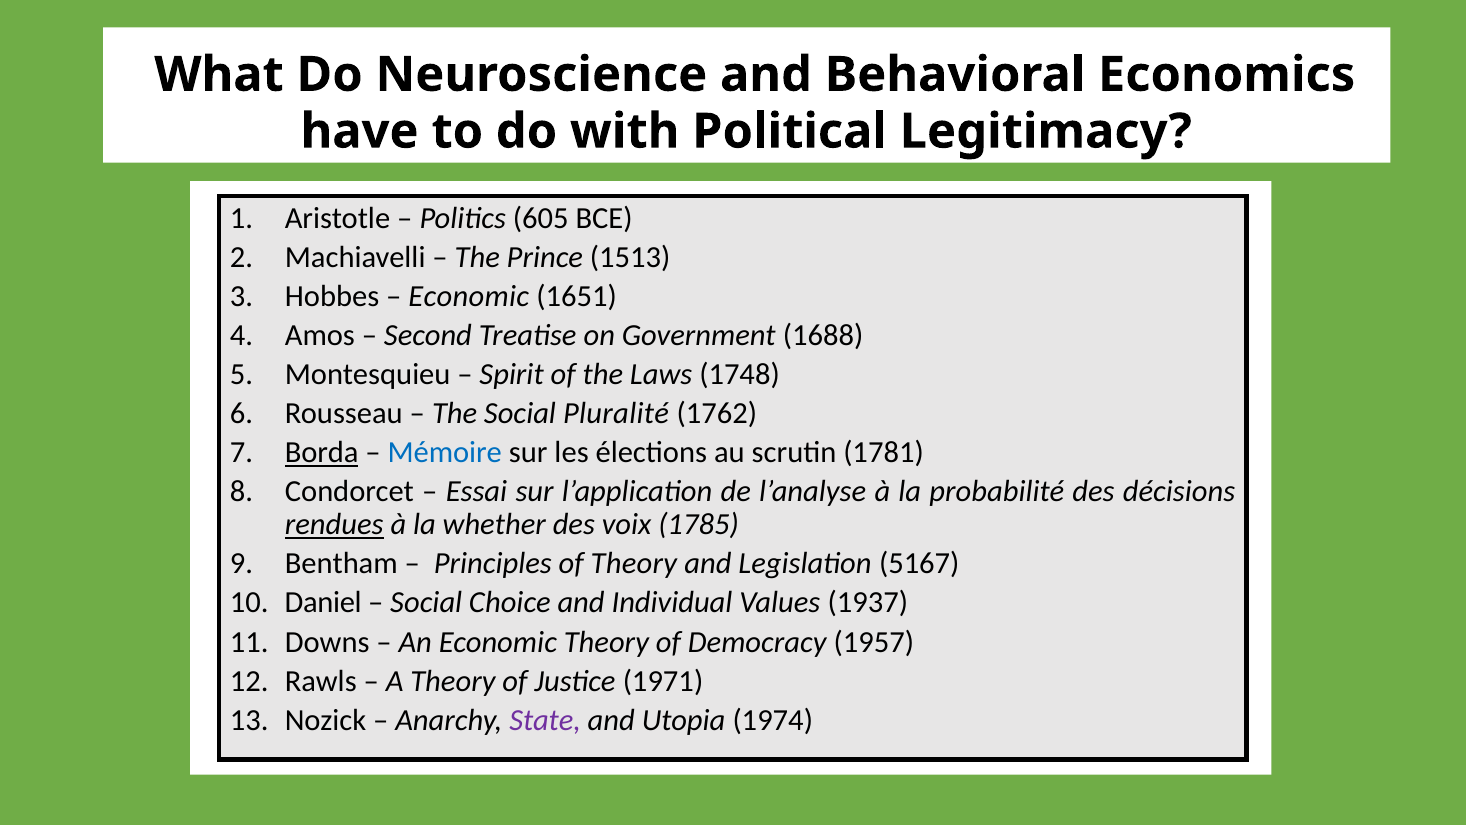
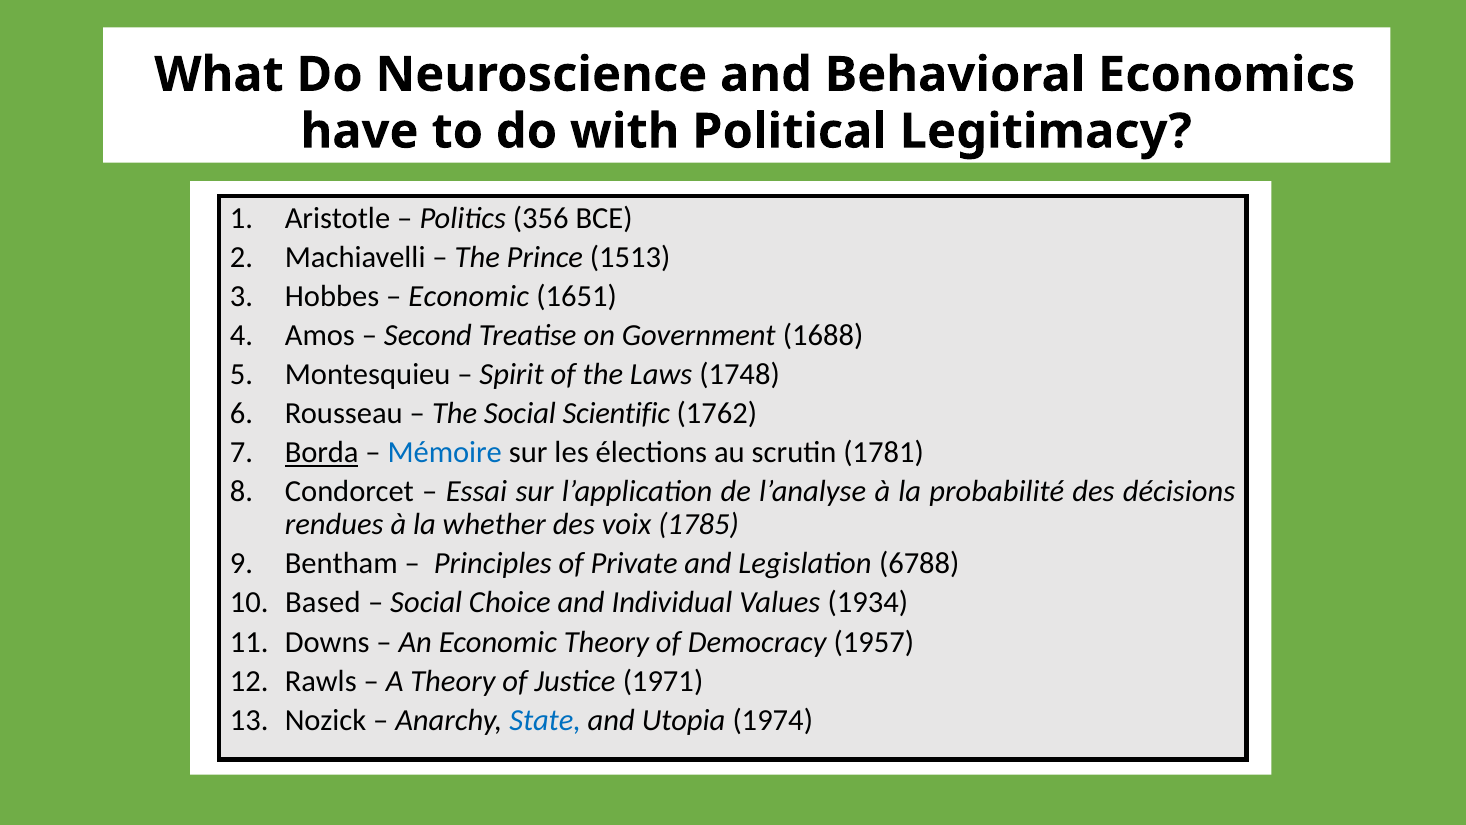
605: 605 -> 356
Pluralité: Pluralité -> Scientific
rendues underline: present -> none
of Theory: Theory -> Private
5167: 5167 -> 6788
Daniel: Daniel -> Based
1937: 1937 -> 1934
State colour: purple -> blue
